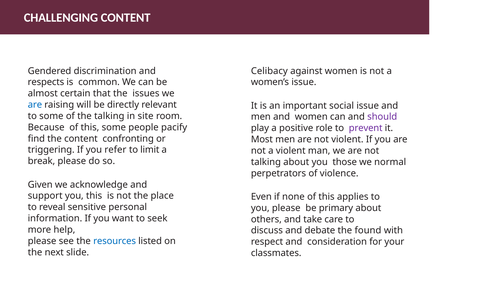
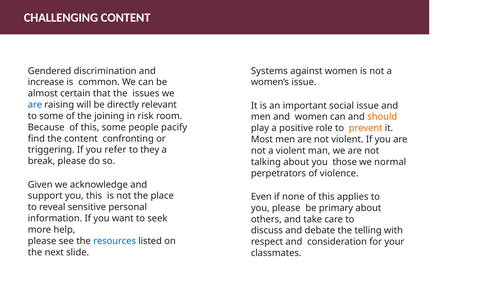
Celibacy: Celibacy -> Systems
respects: respects -> increase
the talking: talking -> joining
site: site -> risk
should colour: purple -> orange
prevent colour: purple -> orange
limit: limit -> they
found: found -> telling
